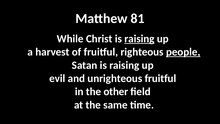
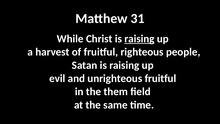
81: 81 -> 31
people underline: present -> none
other: other -> them
